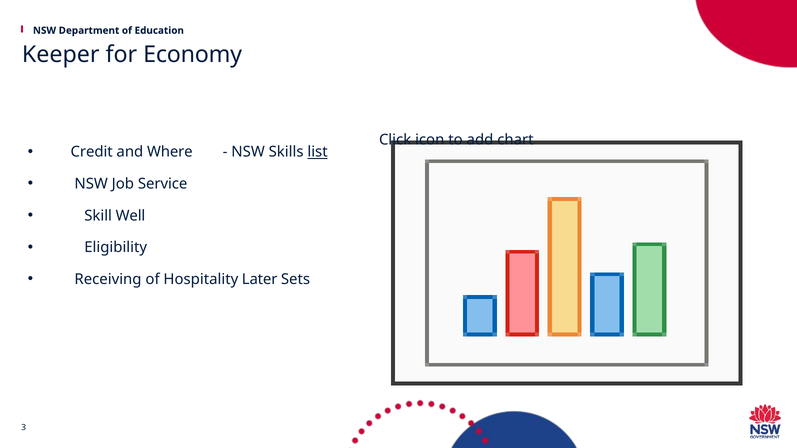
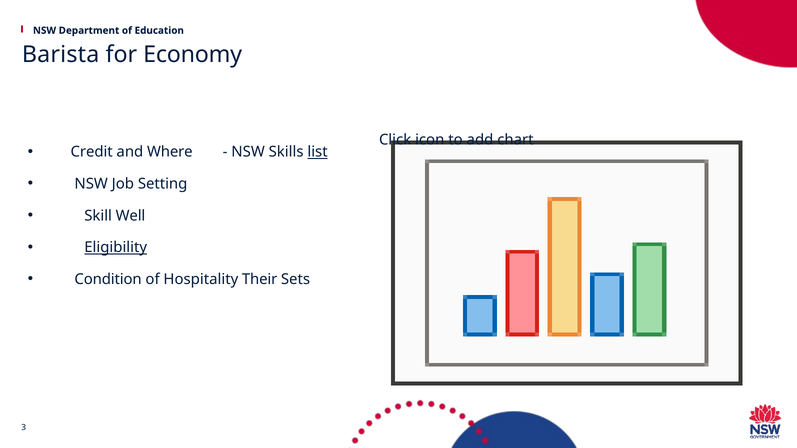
Keeper: Keeper -> Barista
Service: Service -> Setting
Eligibility underline: none -> present
Receiving: Receiving -> Condition
Later: Later -> Their
